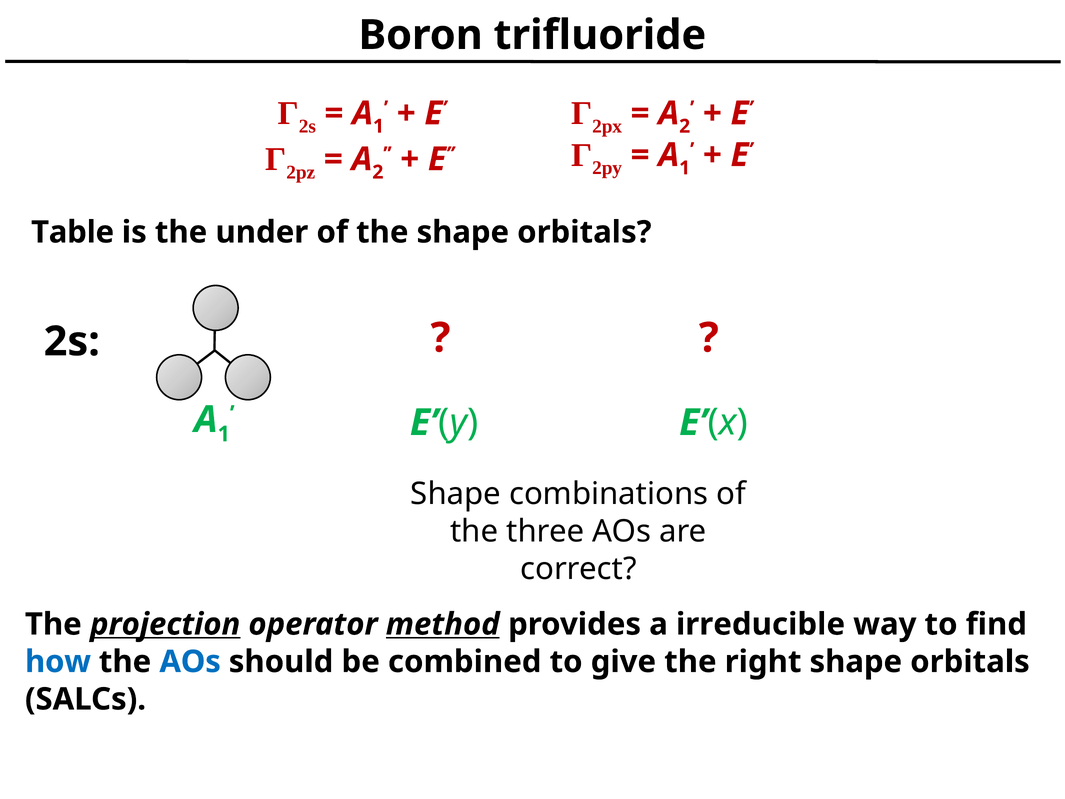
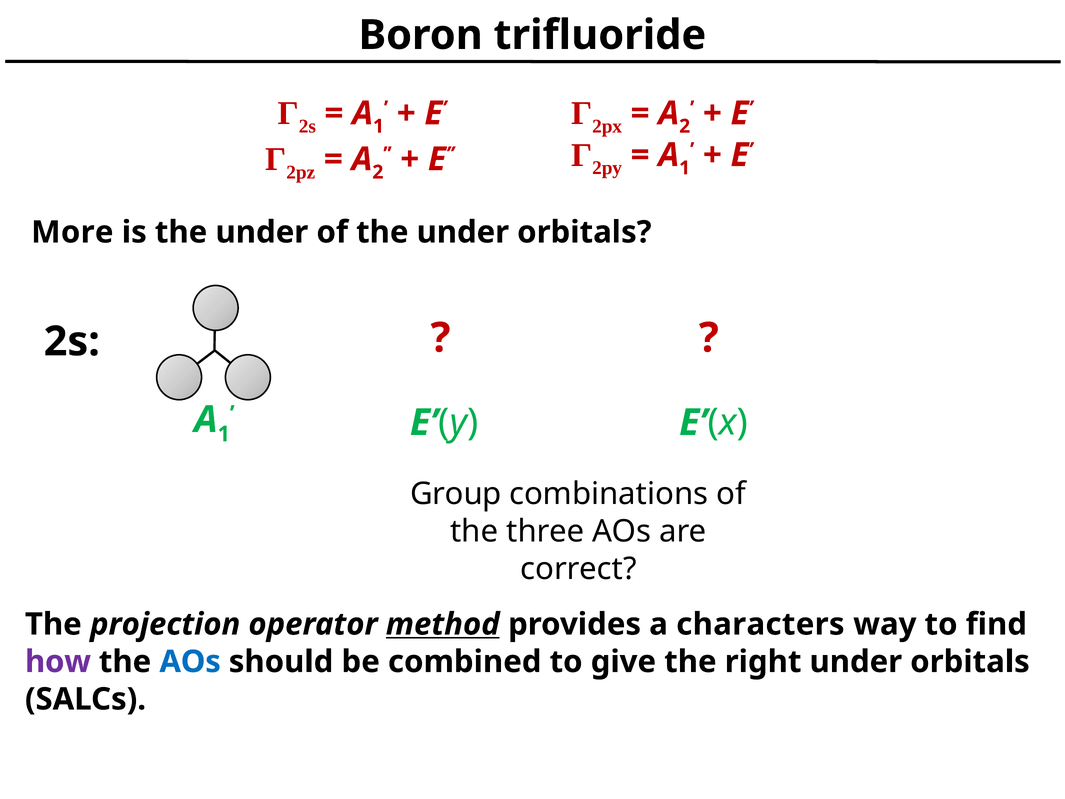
Table: Table -> More
of the shape: shape -> under
Shape at (456, 494): Shape -> Group
projection underline: present -> none
irreducible: irreducible -> characters
how colour: blue -> purple
right shape: shape -> under
